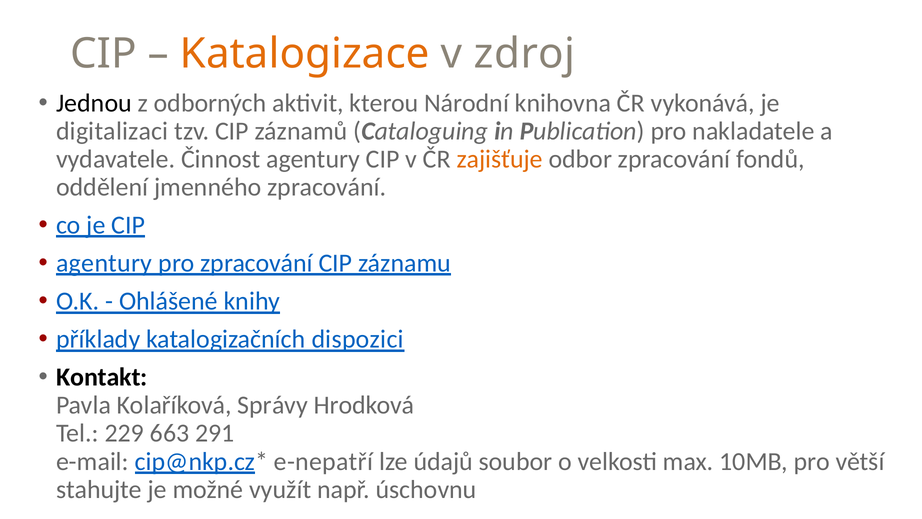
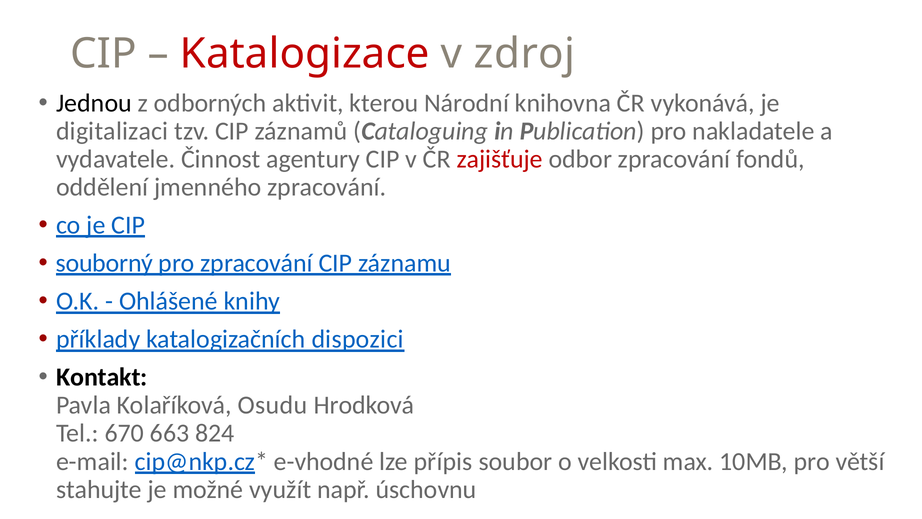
Katalogizace colour: orange -> red
zajišťuje colour: orange -> red
agentury at (104, 263): agentury -> souborný
Správy: Správy -> Osudu
229: 229 -> 670
291: 291 -> 824
e-nepatří: e-nepatří -> e-vhodné
údajů: údajů -> přípis
